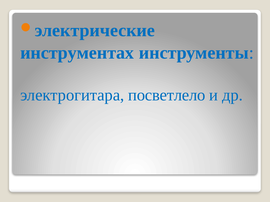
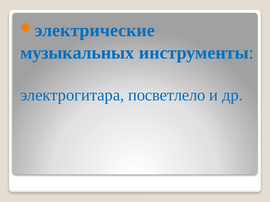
инструментах: инструментах -> музыкальных
